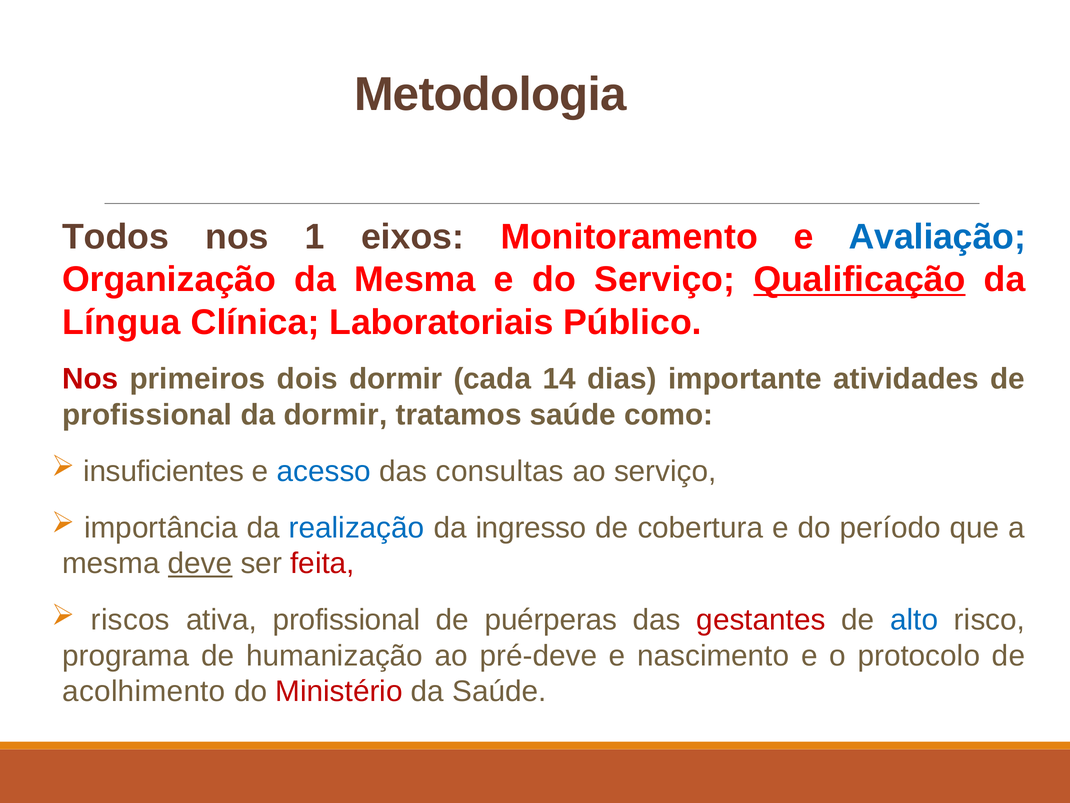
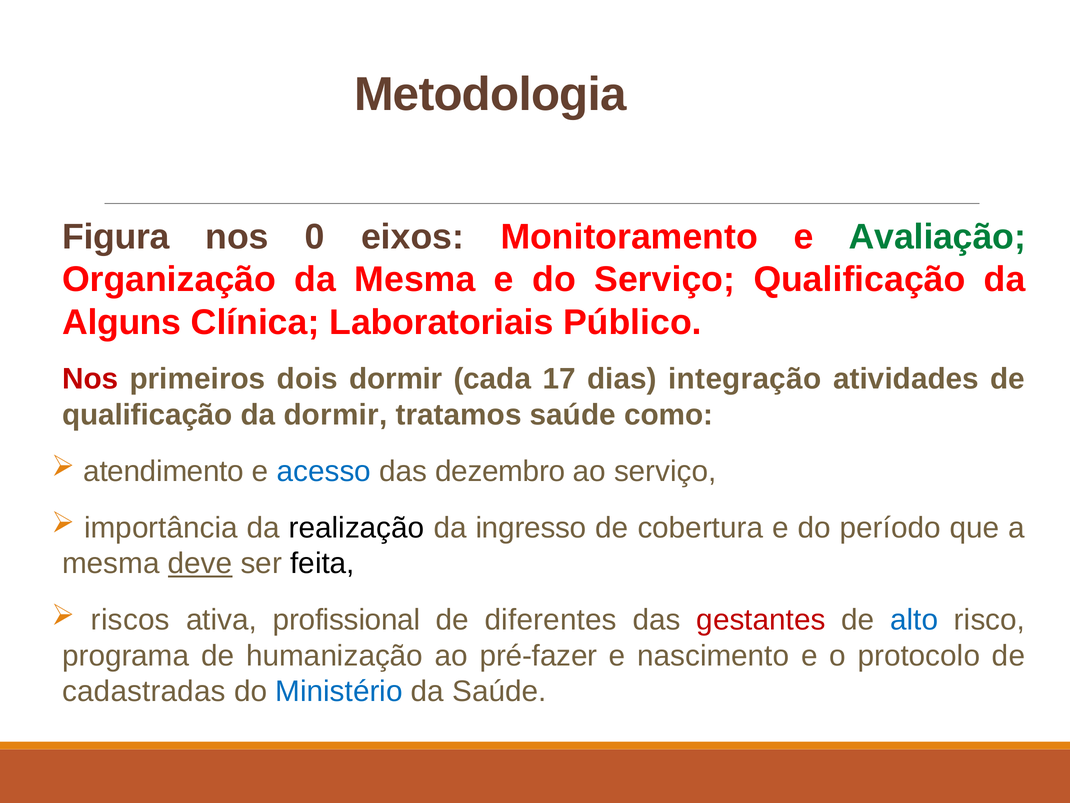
Todos: Todos -> Figura
1: 1 -> 0
Avaliação colour: blue -> green
Qualificação at (859, 279) underline: present -> none
Língua: Língua -> Alguns
14: 14 -> 17
importante: importante -> integração
profissional at (147, 415): profissional -> qualificação
insuficientes: insuficientes -> atendimento
consultas: consultas -> dezembro
realização colour: blue -> black
feita colour: red -> black
puérperas: puérperas -> diferentes
pré-deve: pré-deve -> pré-fazer
acolhimento: acolhimento -> cadastradas
Ministério colour: red -> blue
